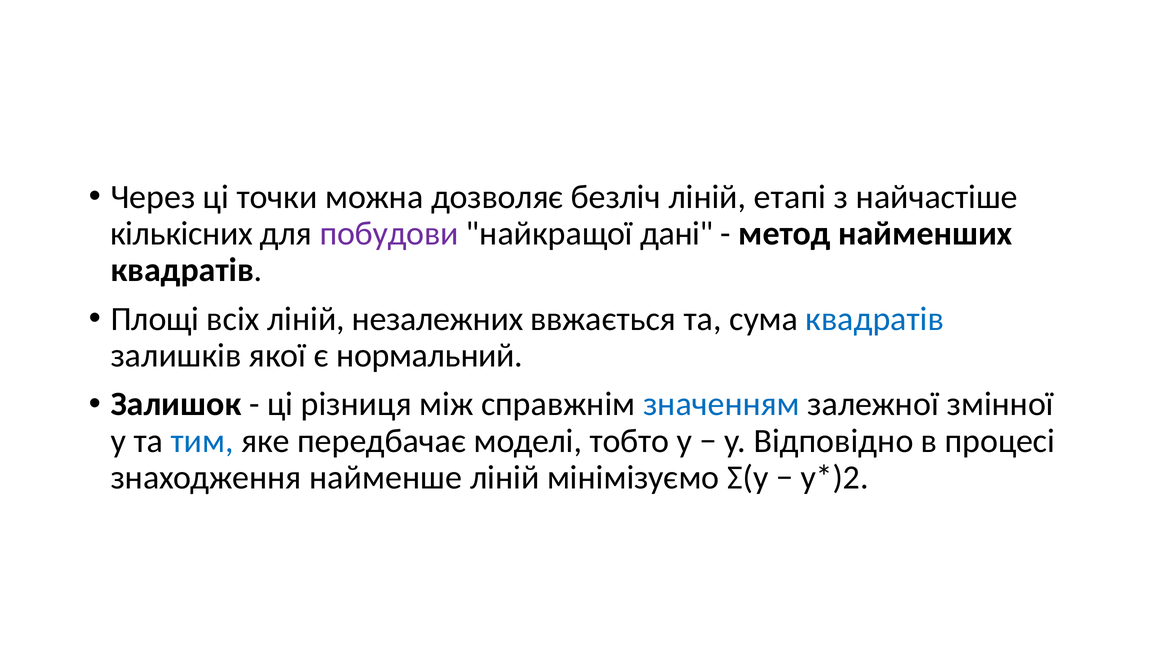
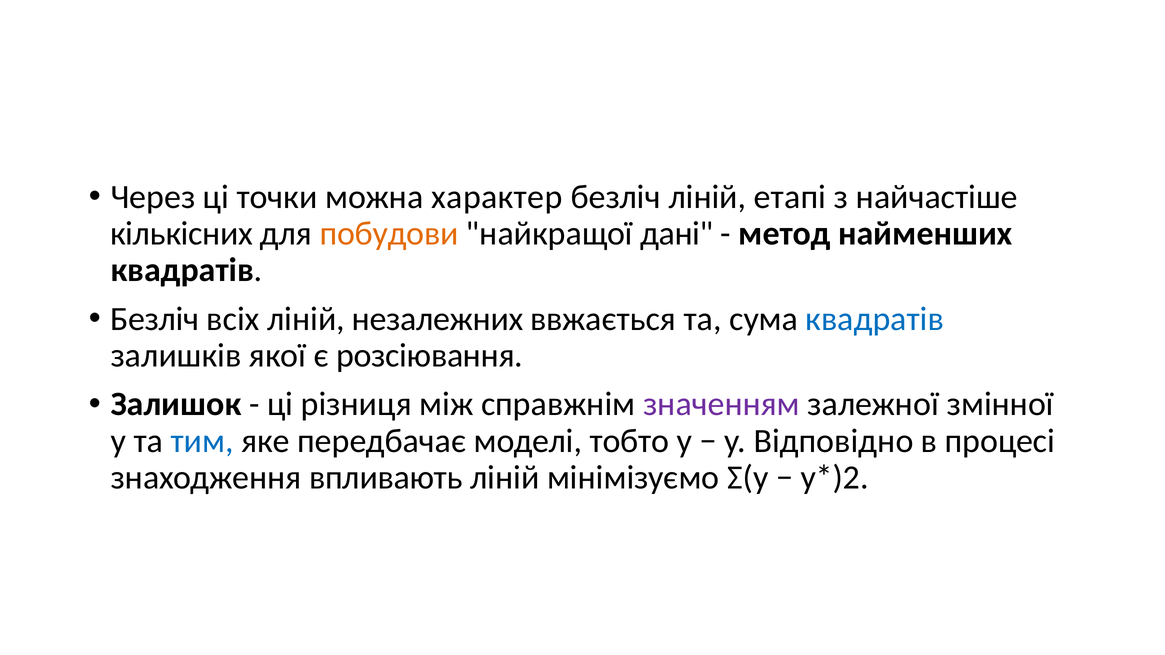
дозволяє: дозволяє -> характер
побудови colour: purple -> orange
Площі at (155, 319): Площі -> Безліч
нормальний: нормальний -> розсіювання
значенням colour: blue -> purple
найменше: найменше -> впливають
